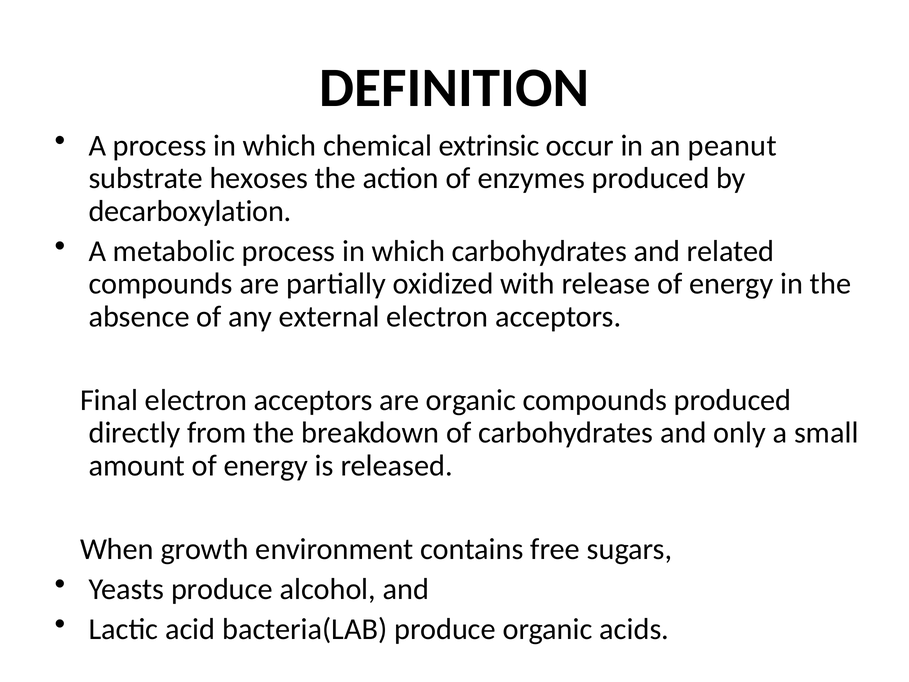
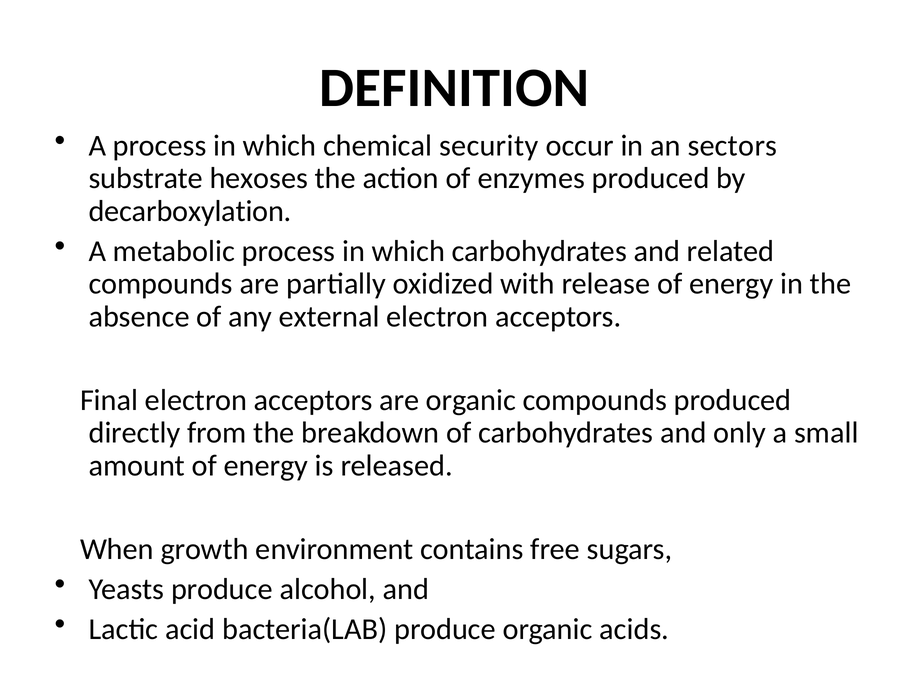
extrinsic: extrinsic -> security
peanut: peanut -> sectors
